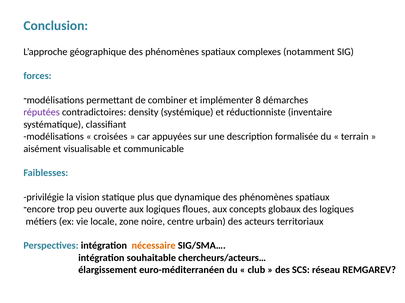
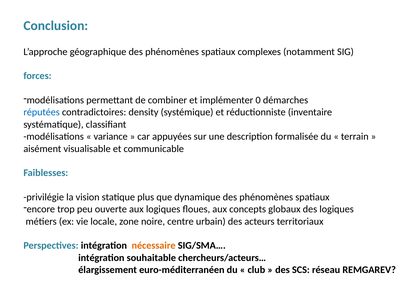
8: 8 -> 0
réputées colour: purple -> blue
croisées: croisées -> variance
